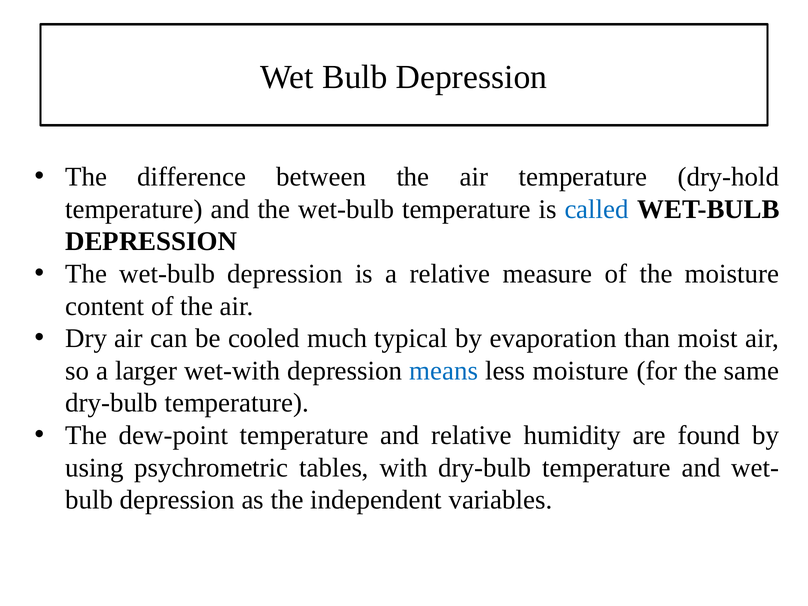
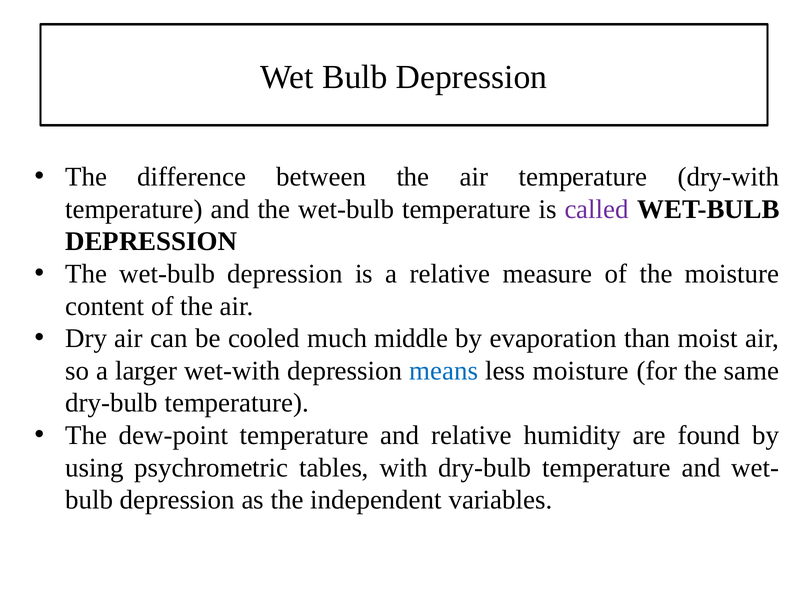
dry-hold: dry-hold -> dry-with
called colour: blue -> purple
typical: typical -> middle
